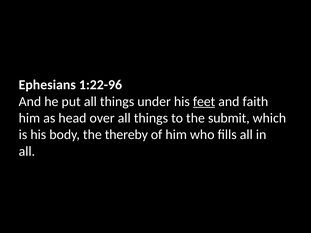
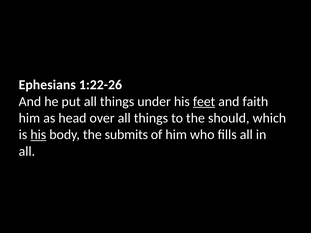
1:22-96: 1:22-96 -> 1:22-26
submit: submit -> should
his at (38, 135) underline: none -> present
thereby: thereby -> submits
